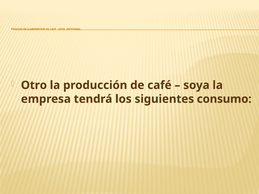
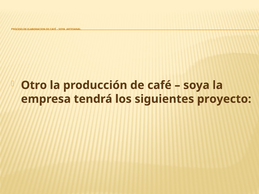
consumo: consumo -> proyecto
